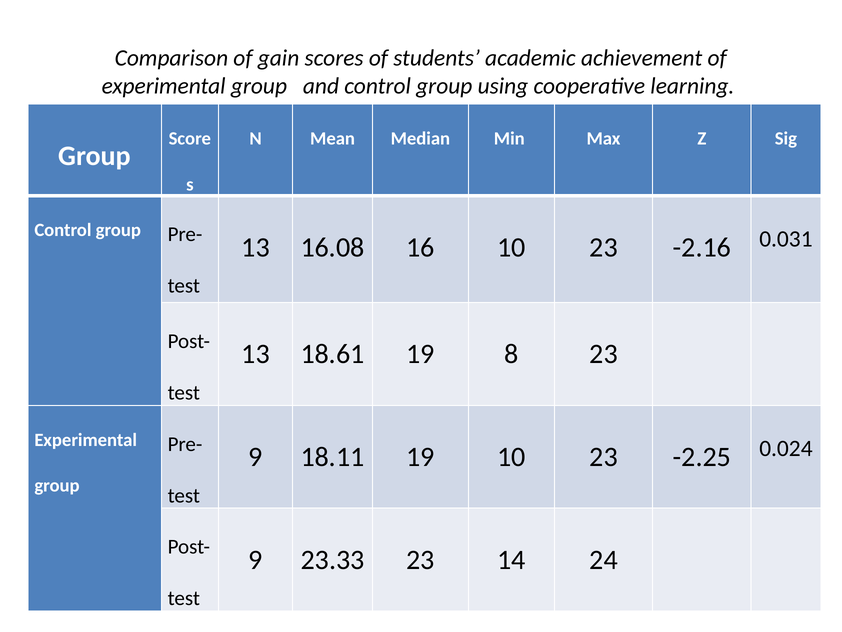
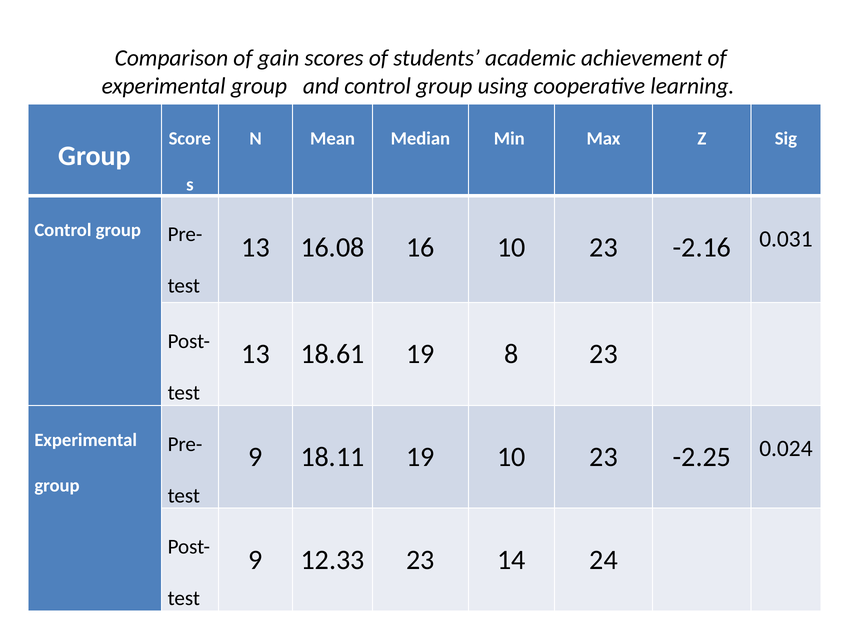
23.33: 23.33 -> 12.33
